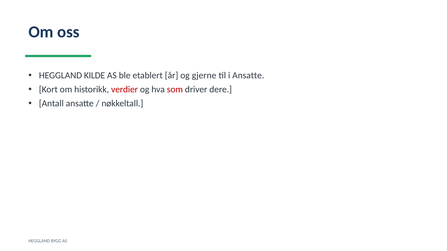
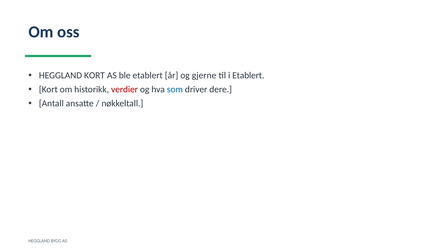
HEGGLAND KILDE: KILDE -> KORT
i Ansatte: Ansatte -> Etablert
som colour: red -> blue
